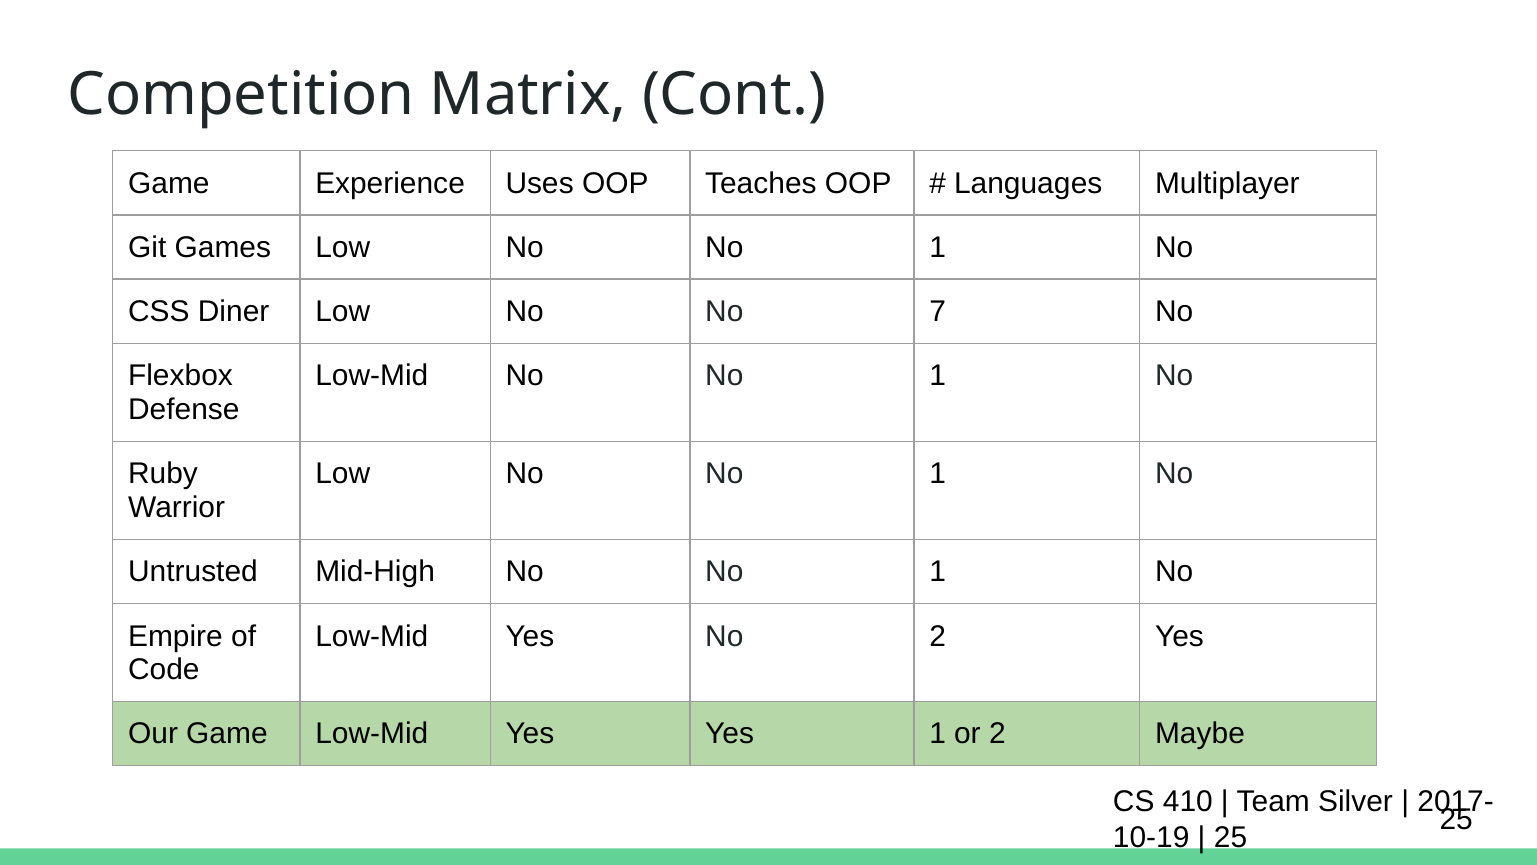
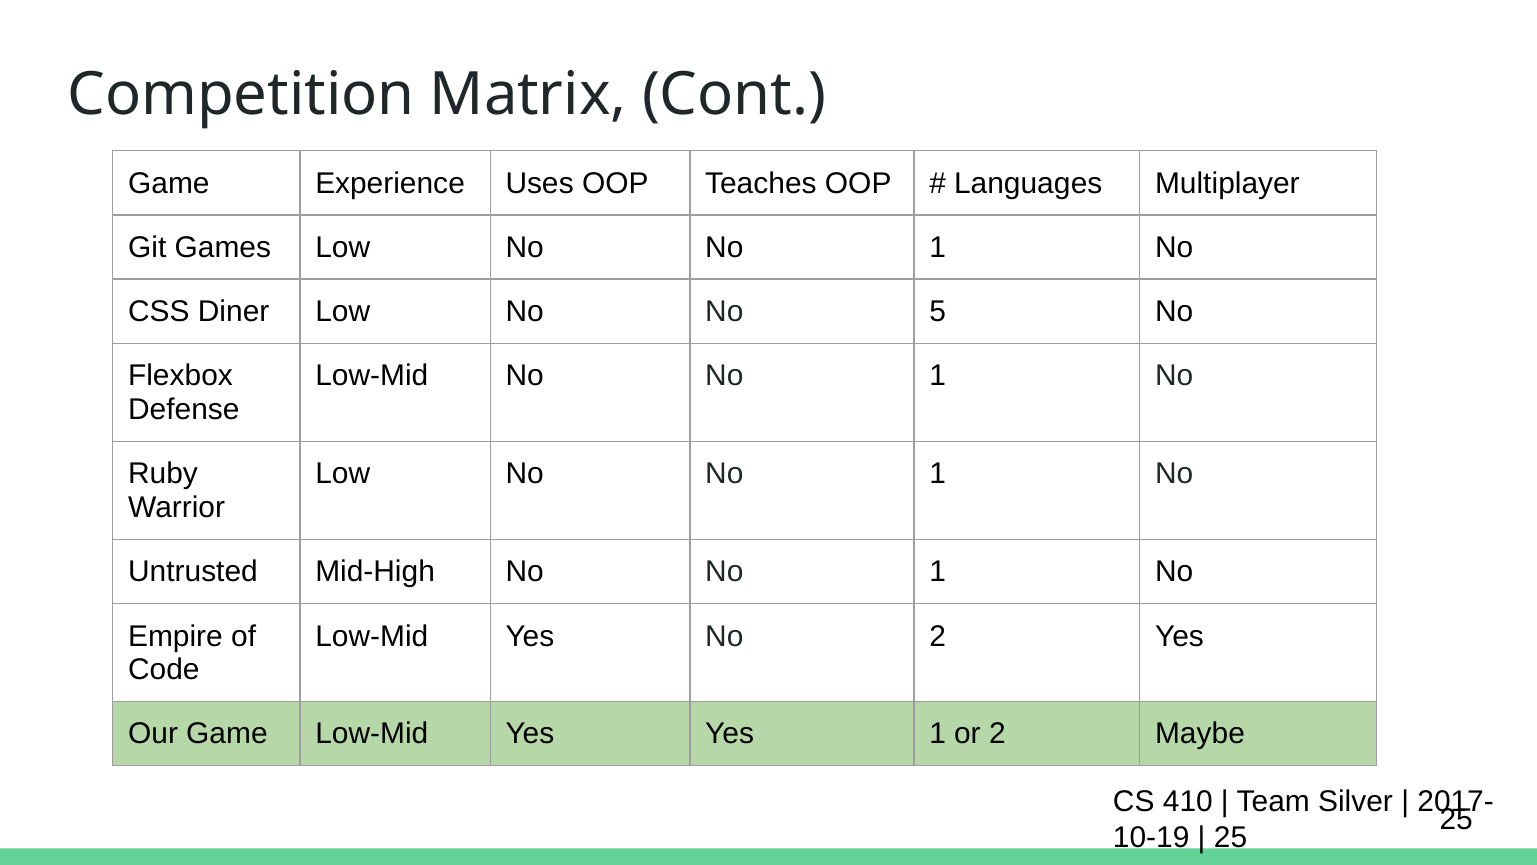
7: 7 -> 5
